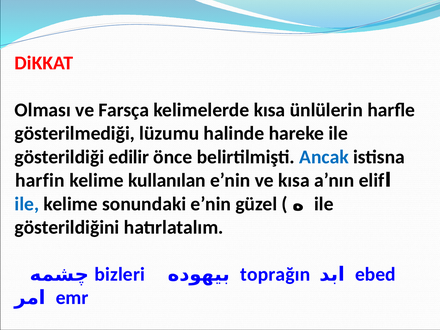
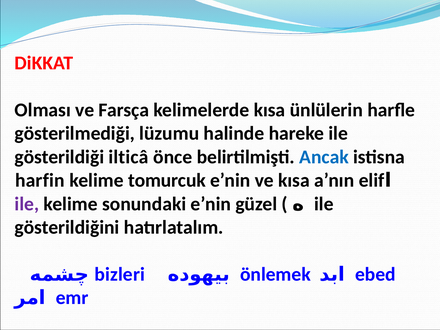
edilir: edilir -> ilticâ
kullanılan: kullanılan -> tomurcuk
ile at (27, 204) colour: blue -> purple
toprağın: toprağın -> önlemek
